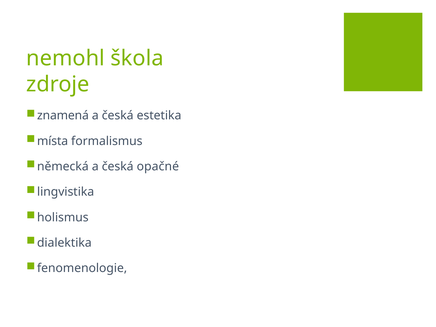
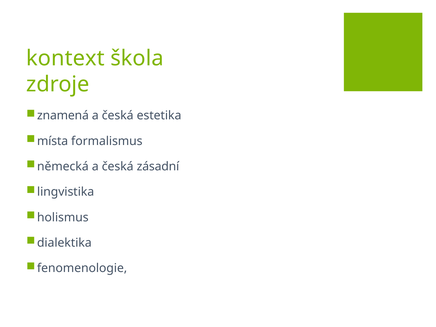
nemohl: nemohl -> kontext
opačné: opačné -> zásadní
